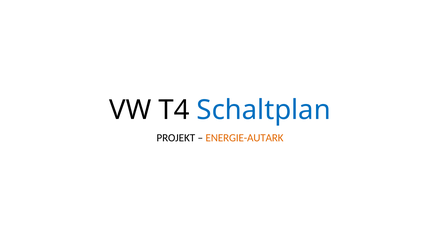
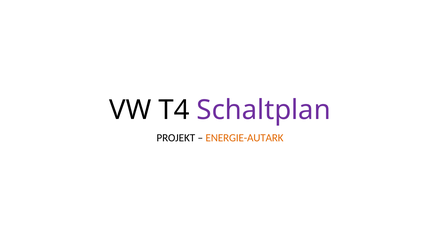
Schaltplan colour: blue -> purple
